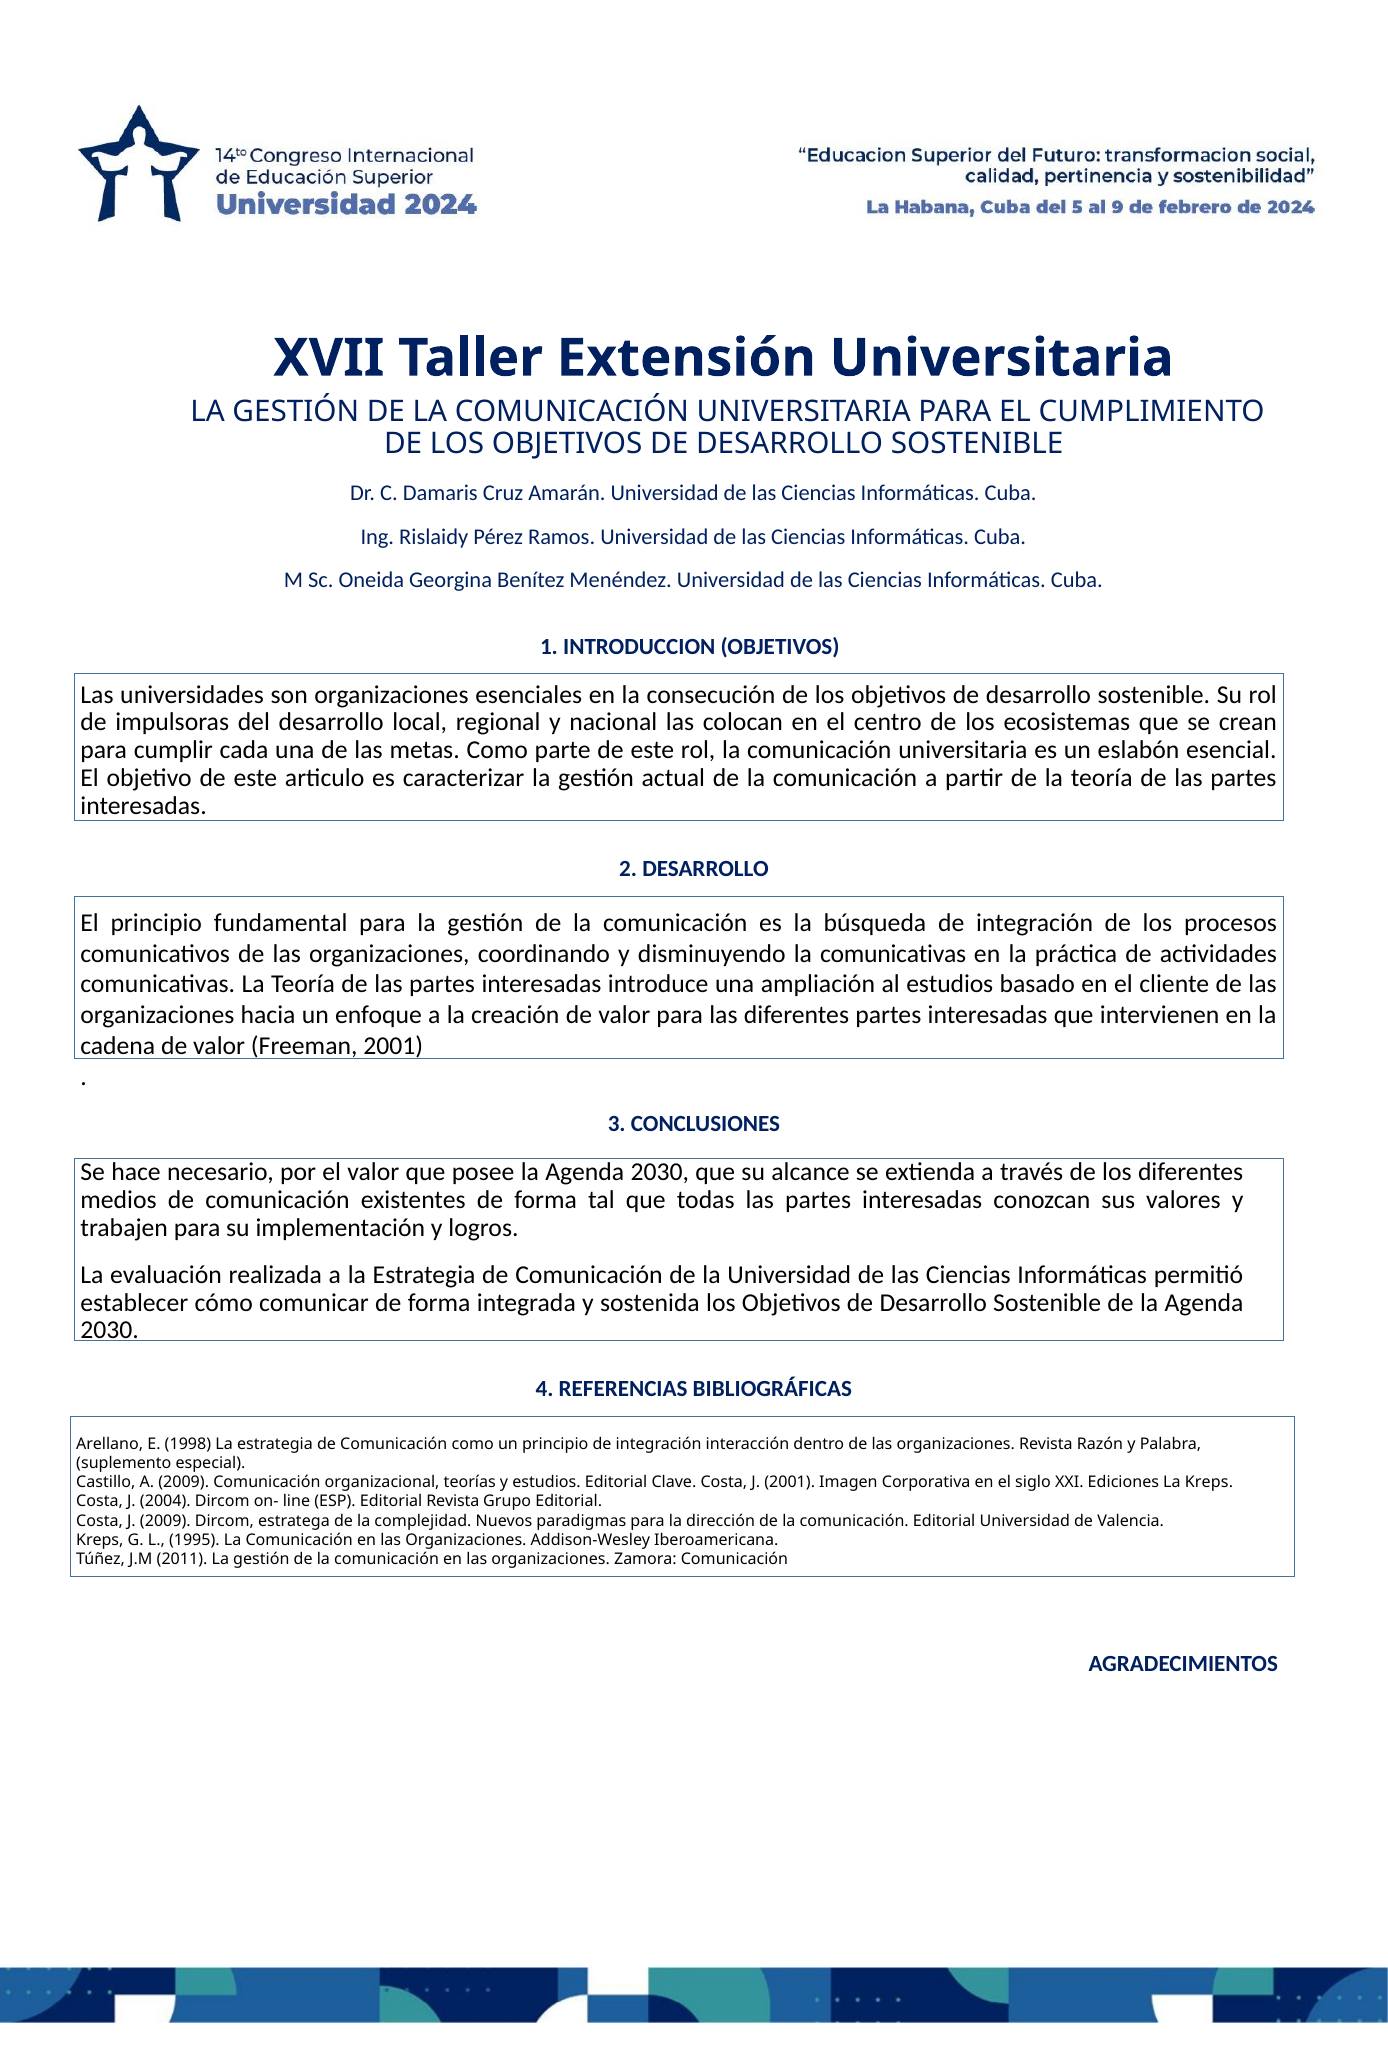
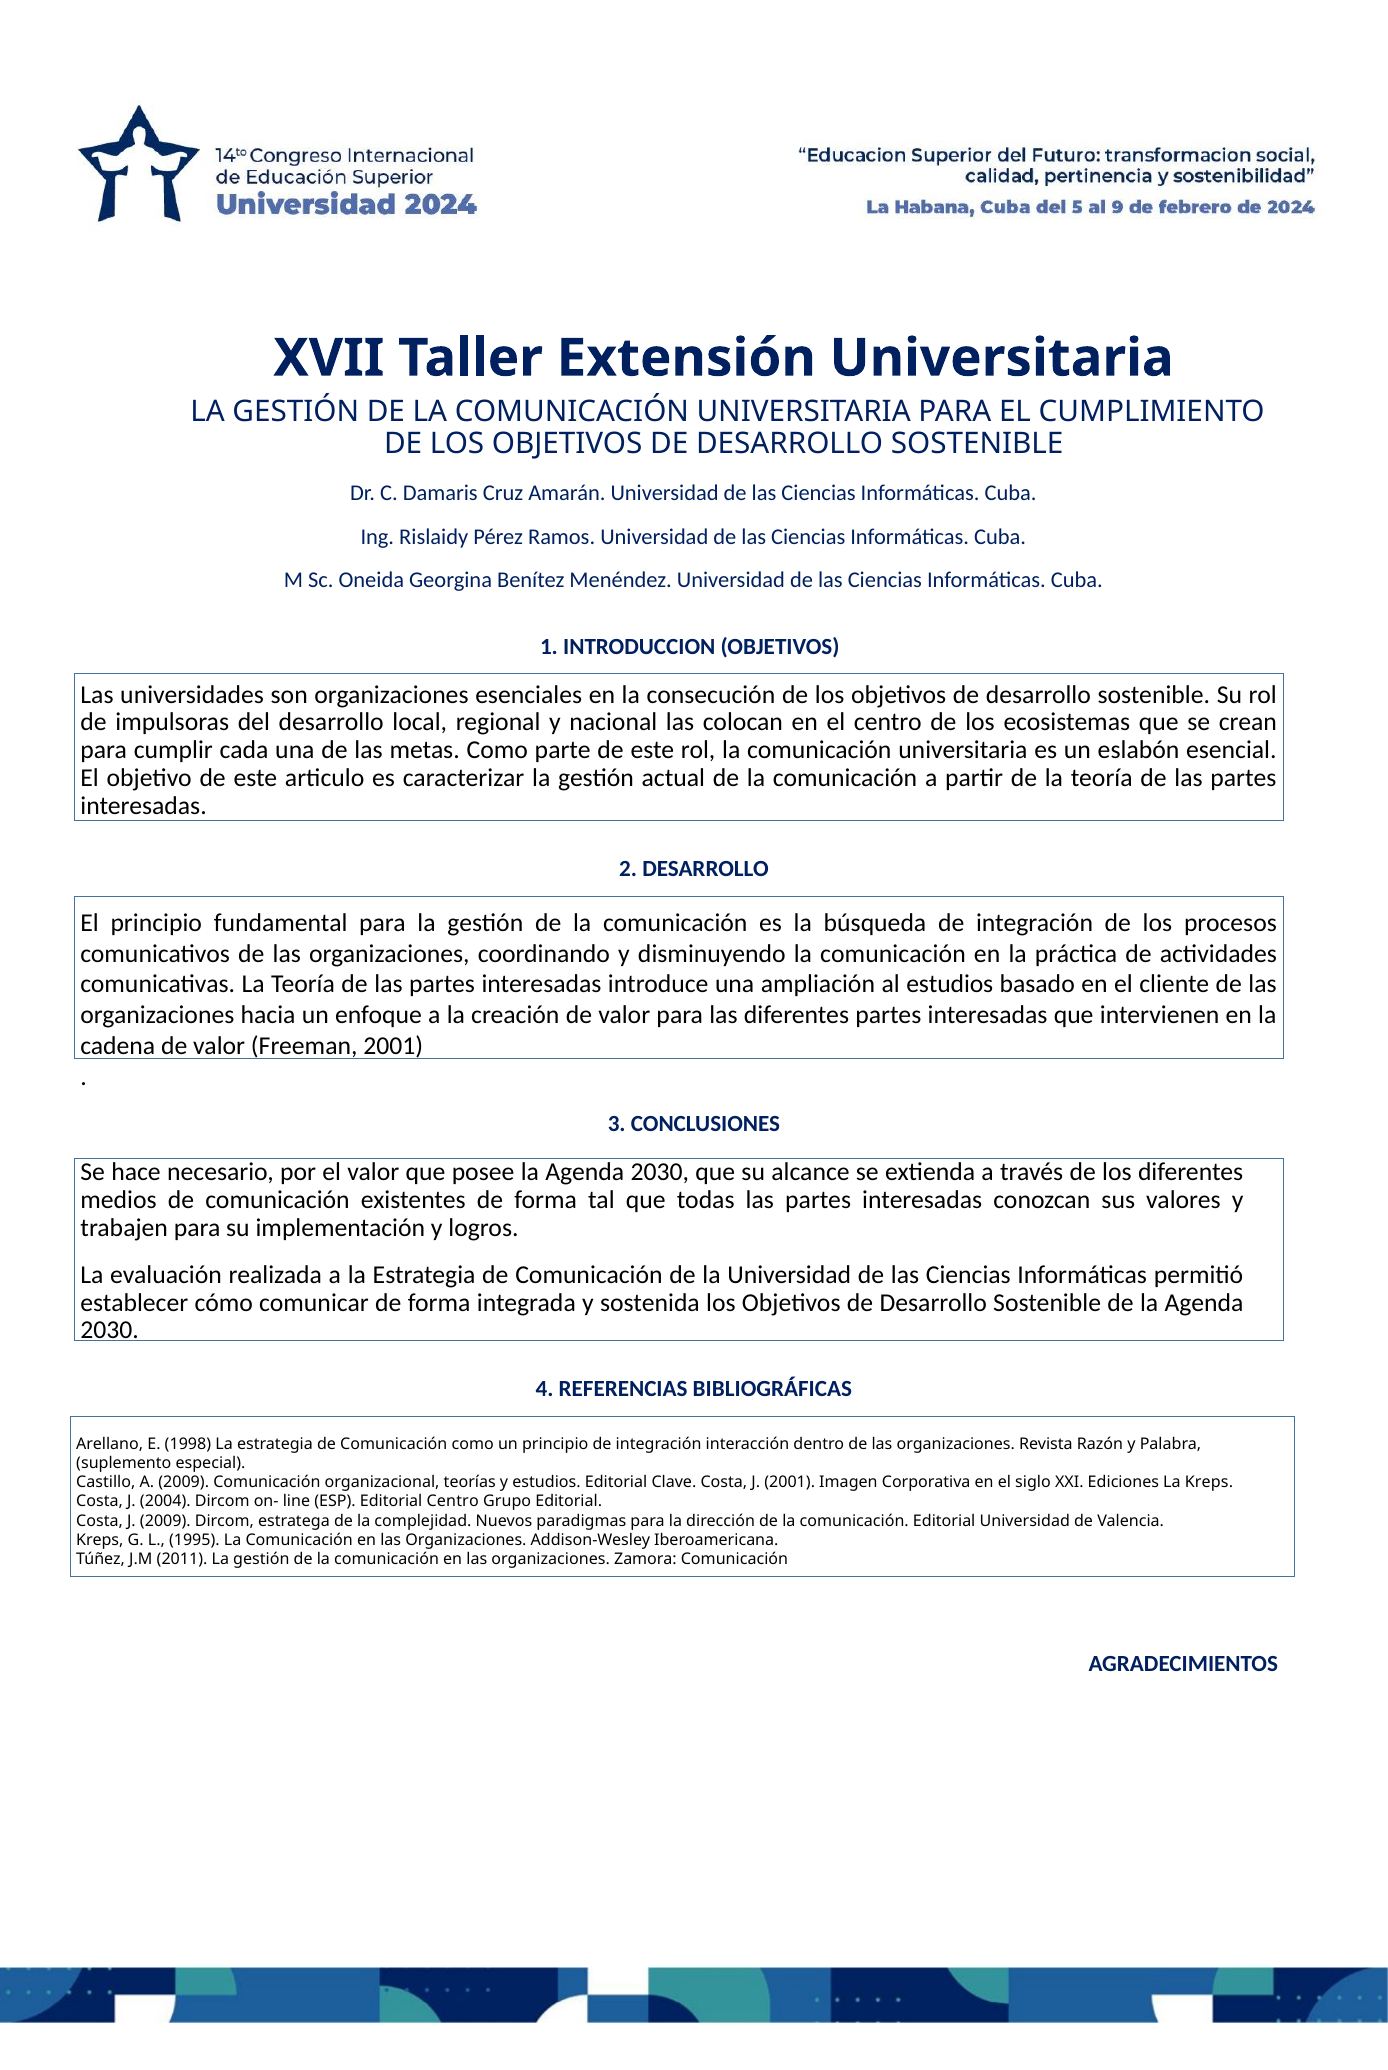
disminuyendo la comunicativas: comunicativas -> comunicación
Editorial Revista: Revista -> Centro
